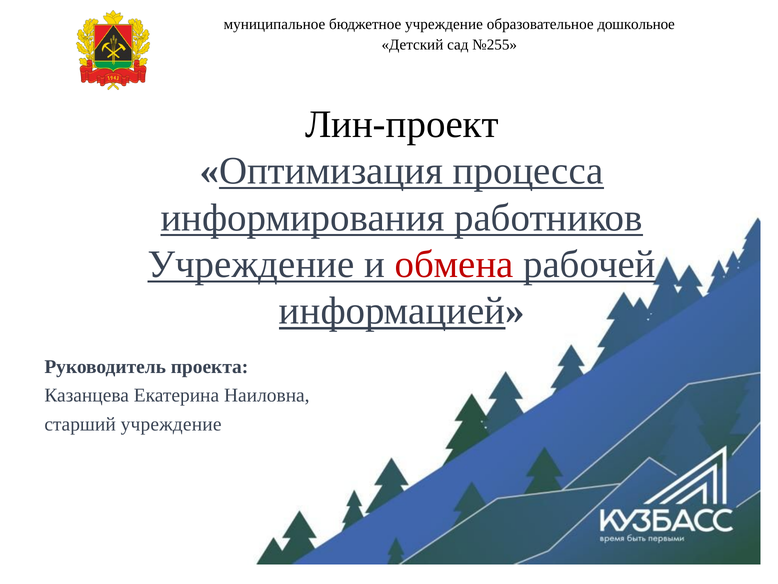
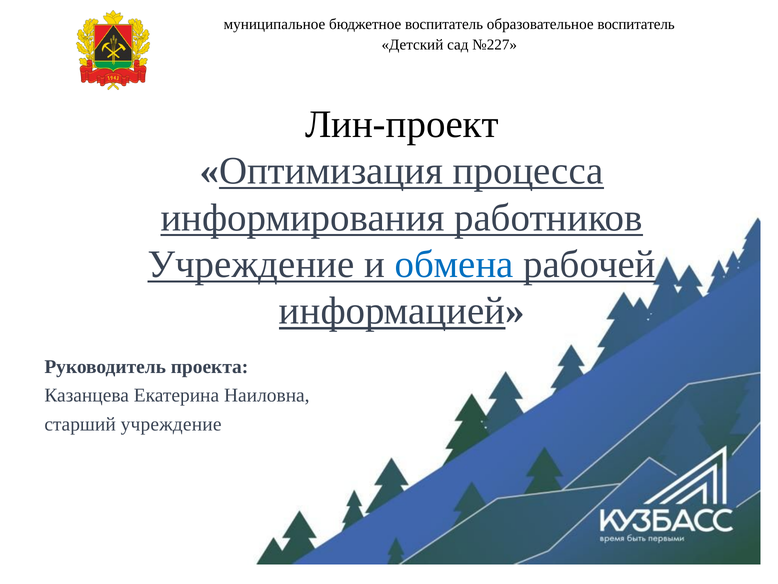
бюджетное учреждение: учреждение -> воспитатель
образовательное дошкольное: дошкольное -> воспитатель
№255: №255 -> №227
обмена colour: red -> blue
